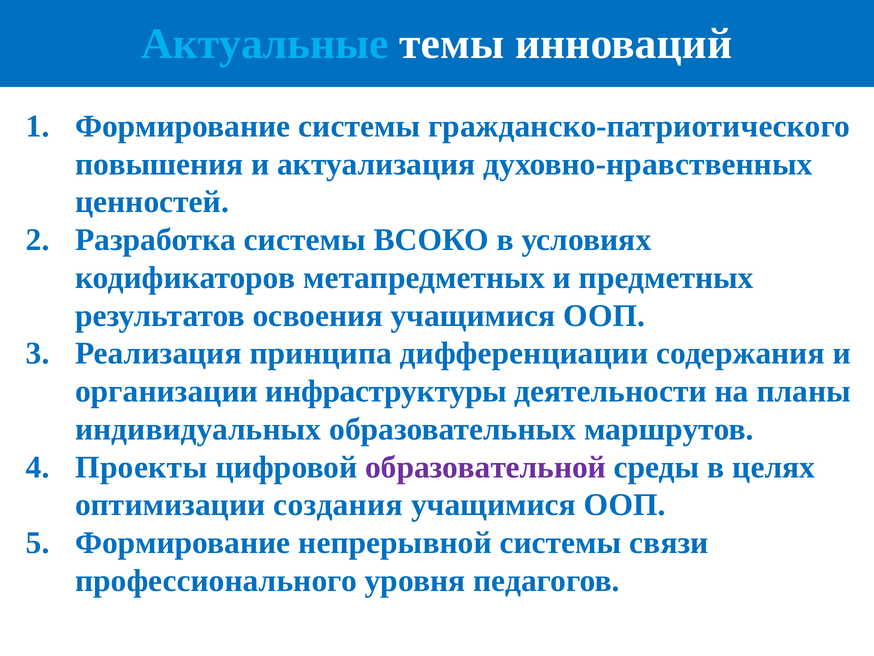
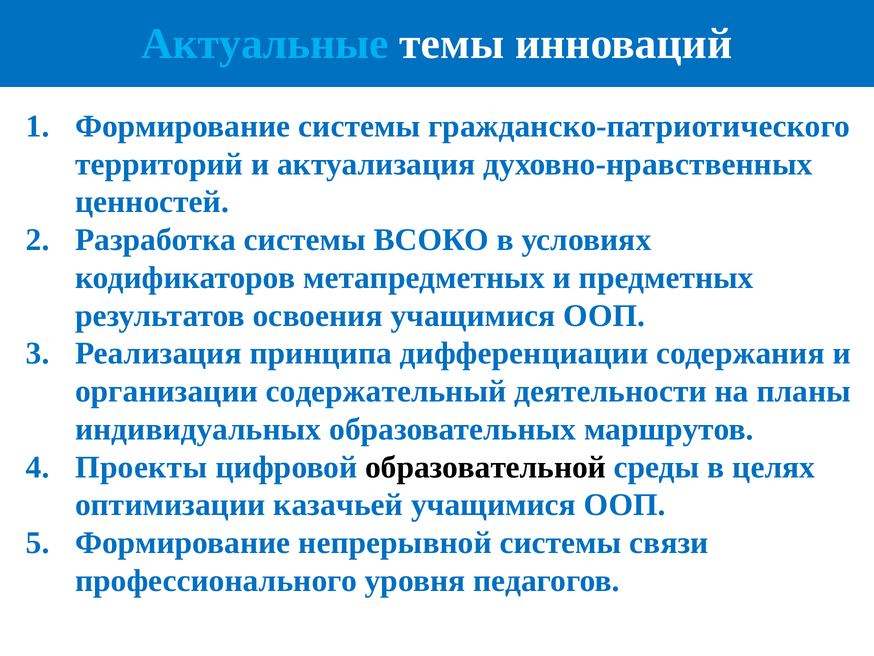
повышения: повышения -> территорий
инфраструктуры: инфраструктуры -> содержательный
образовательной colour: purple -> black
создания: создания -> казачьей
